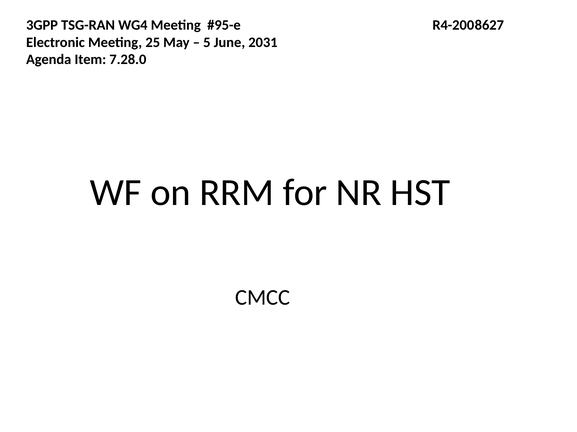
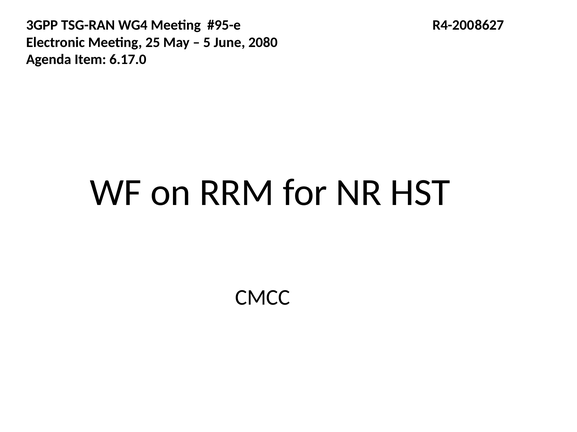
2031: 2031 -> 2080
7.28.0: 7.28.0 -> 6.17.0
